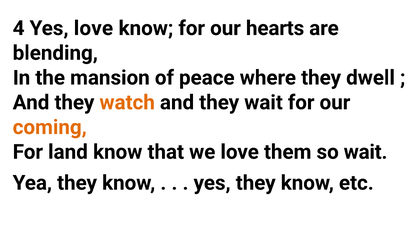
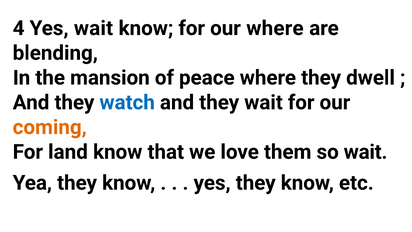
Yes love: love -> wait
our hearts: hearts -> where
watch colour: orange -> blue
